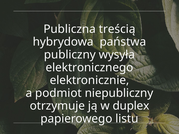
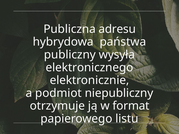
treścią: treścią -> adresu
duplex: duplex -> format
